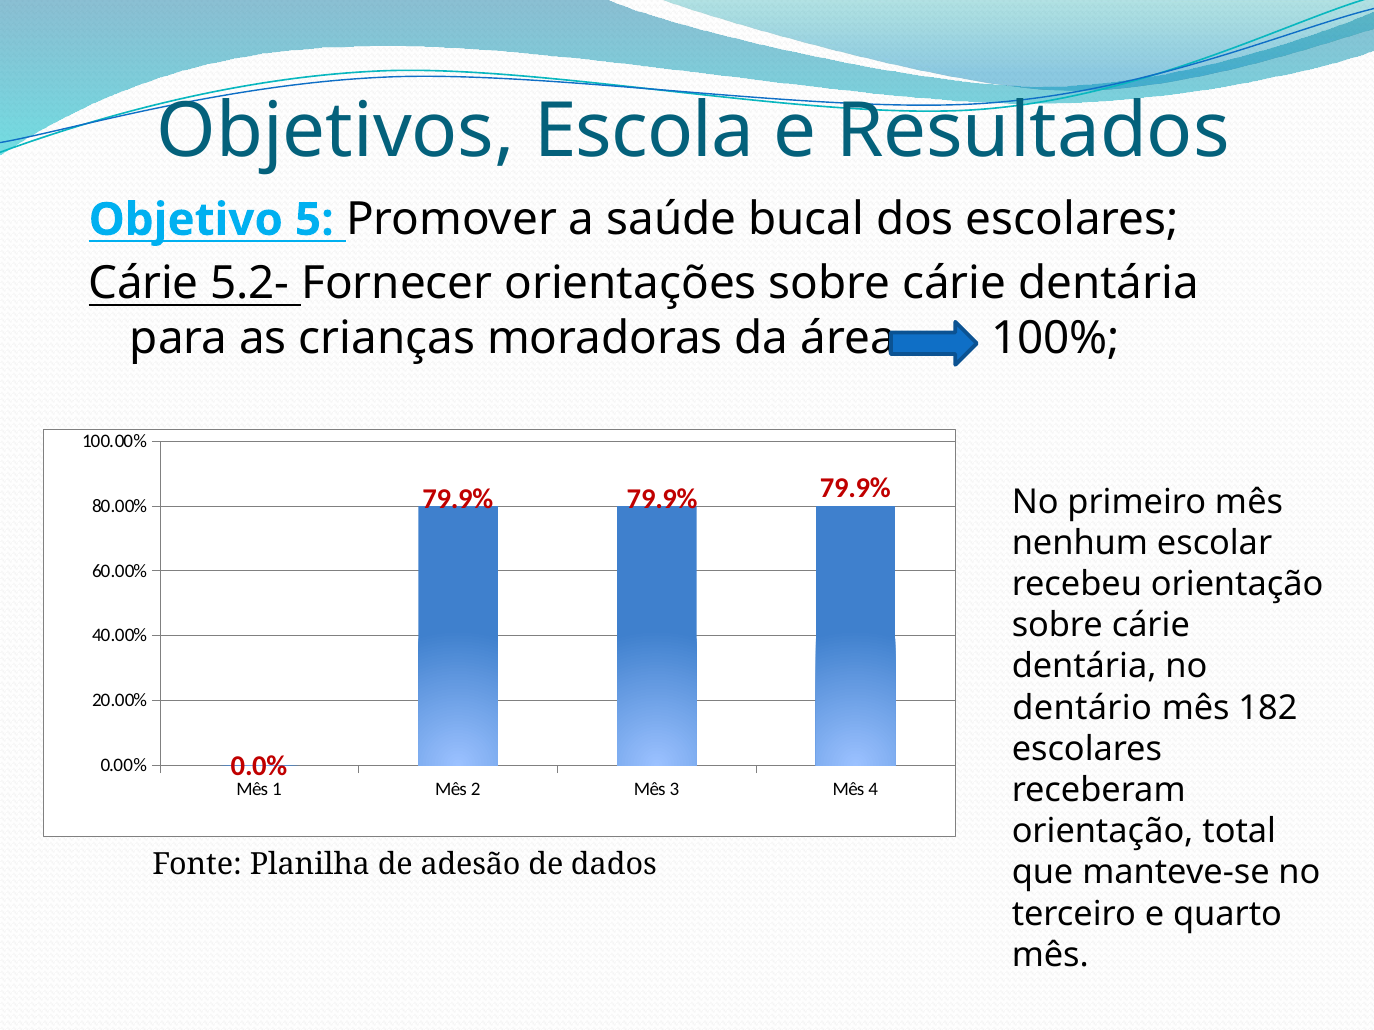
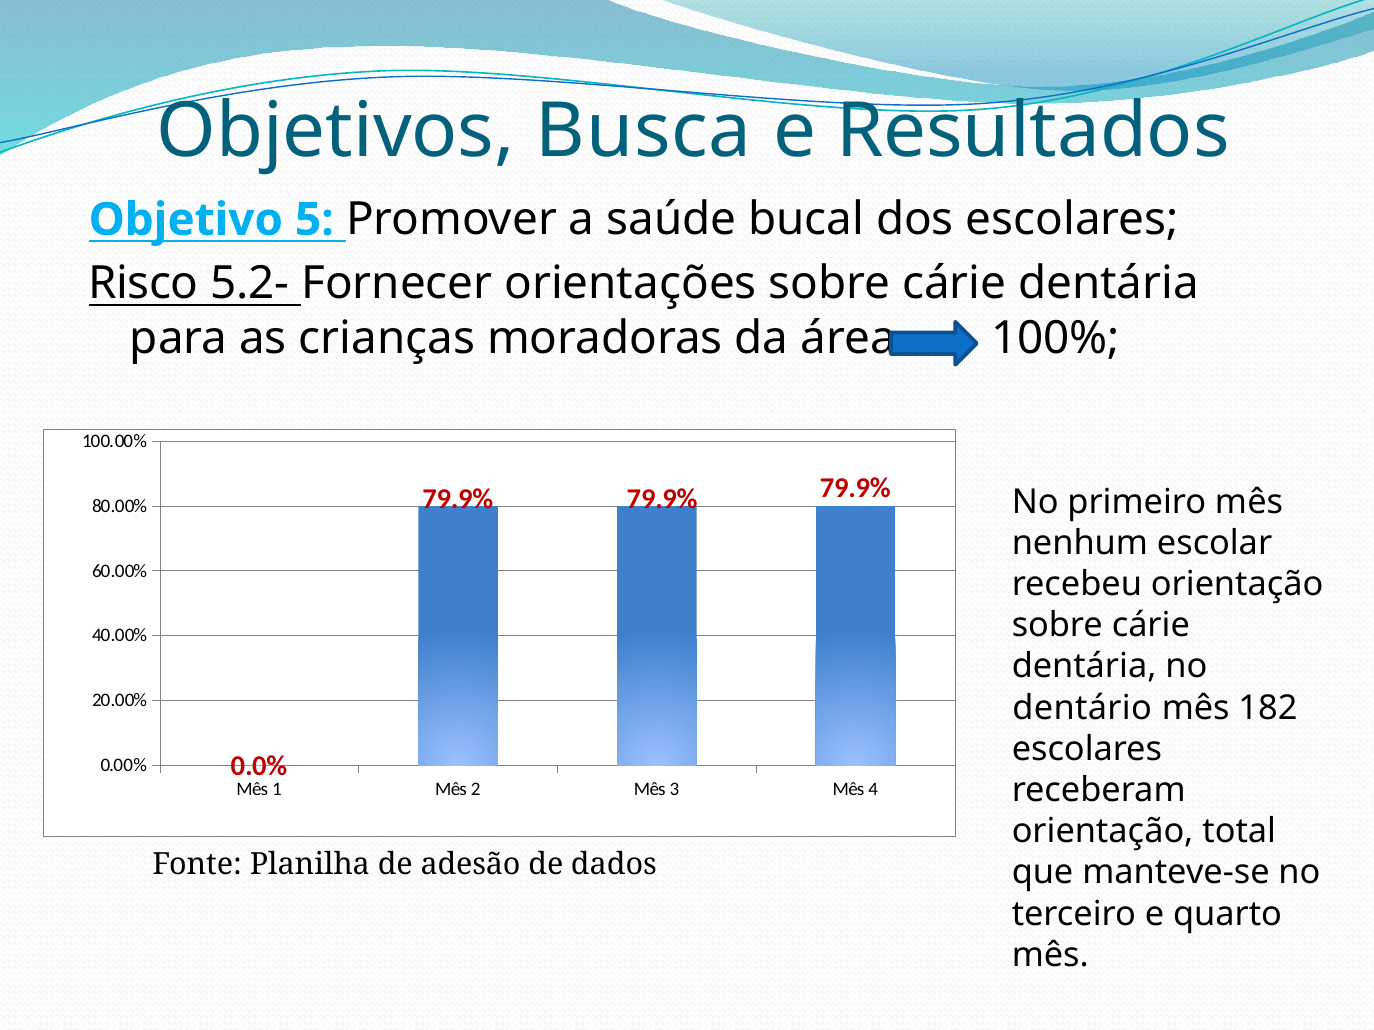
Escola: Escola -> Busca
Cárie at (144, 284): Cárie -> Risco
